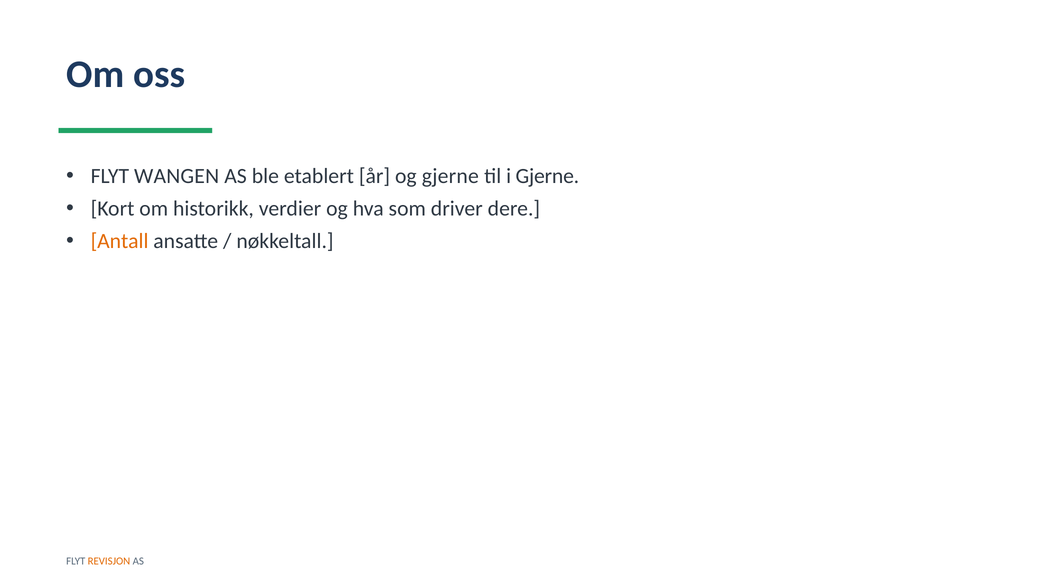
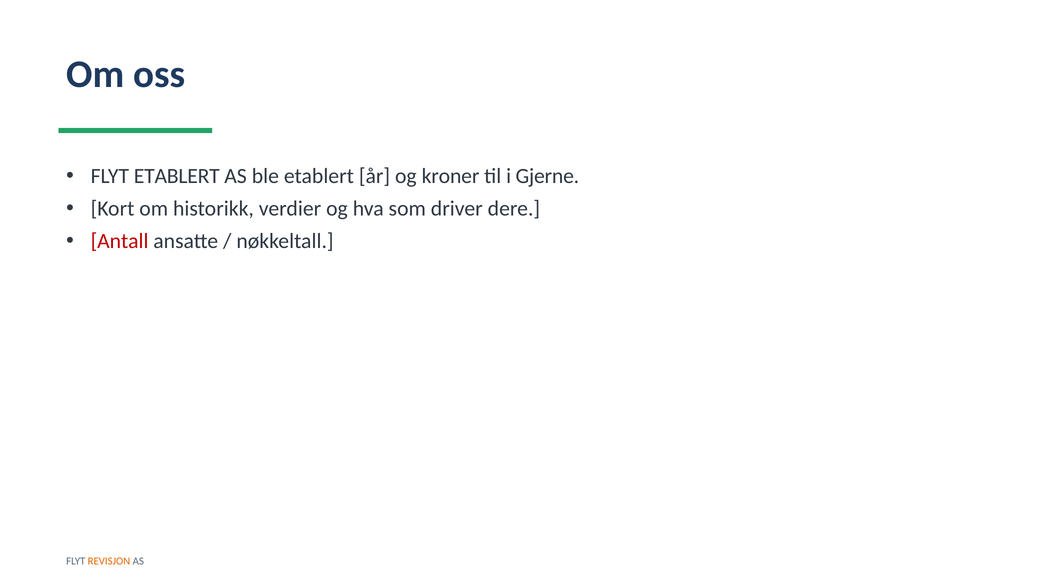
FLYT WANGEN: WANGEN -> ETABLERT
og gjerne: gjerne -> kroner
Antall colour: orange -> red
